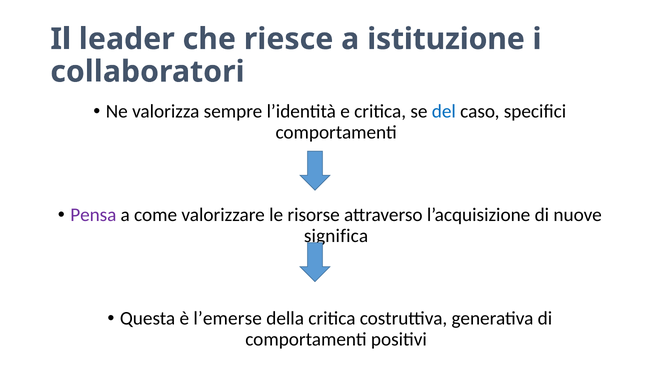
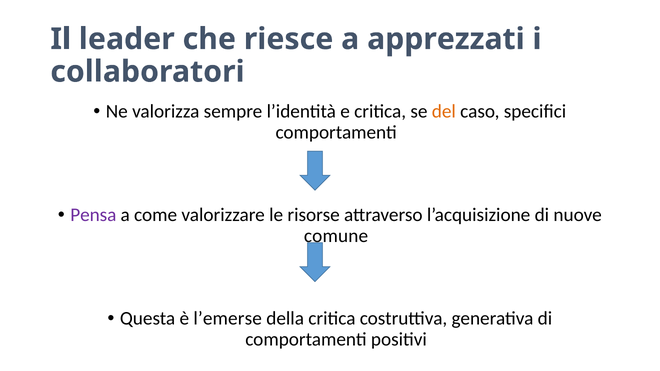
istituzione: istituzione -> apprezzati
del colour: blue -> orange
significa: significa -> comune
